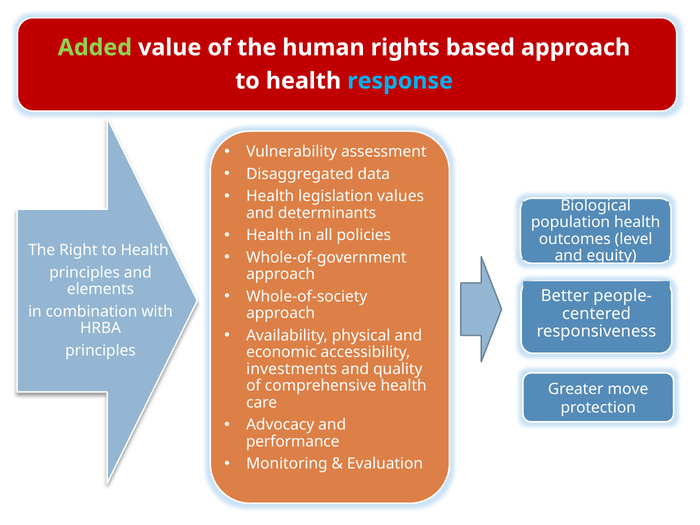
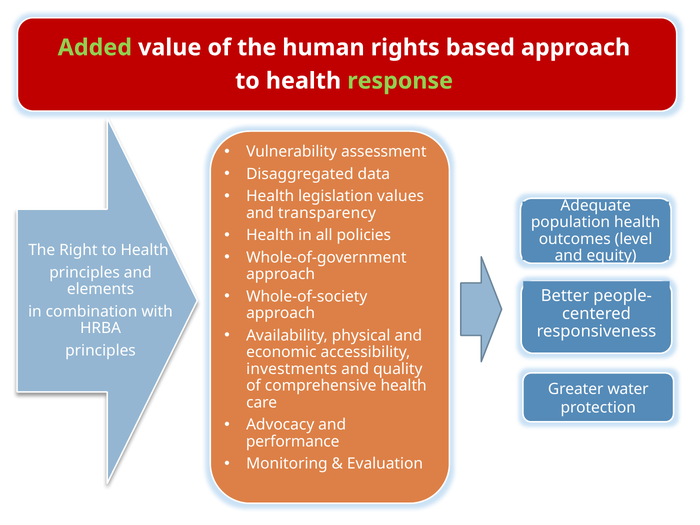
response colour: light blue -> light green
Biological: Biological -> Adequate
determinants: determinants -> transparency
move: move -> water
